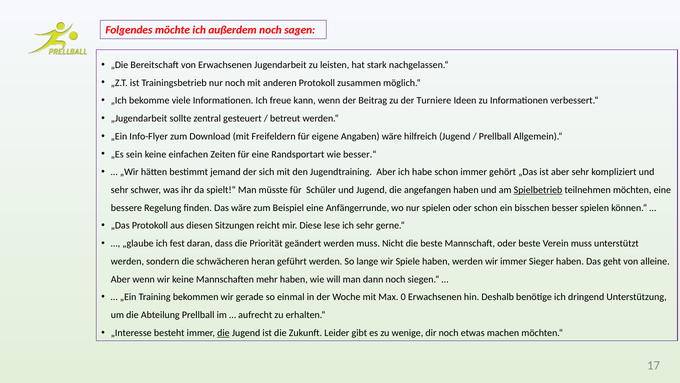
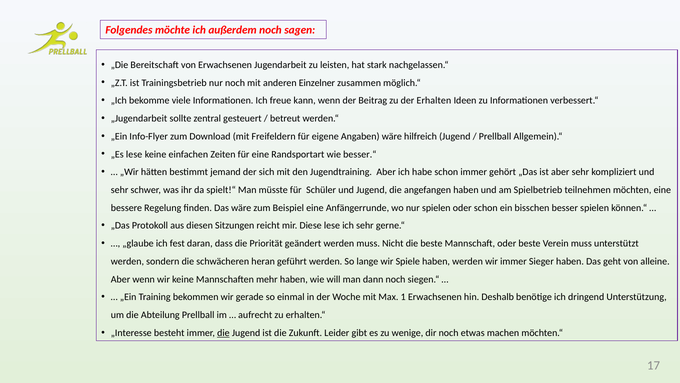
anderen Protokoll: Protokoll -> Einzelner
Turniere: Turniere -> Erhalten
„Es sein: sein -> lese
Spielbetrieb underline: present -> none
0: 0 -> 1
